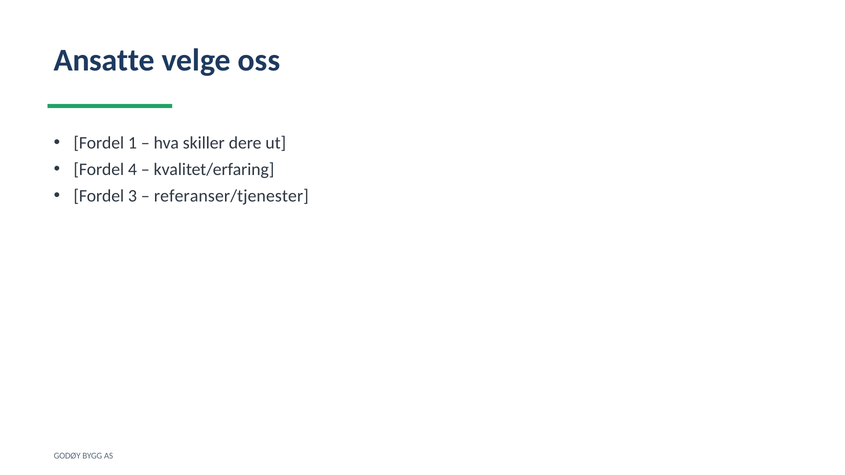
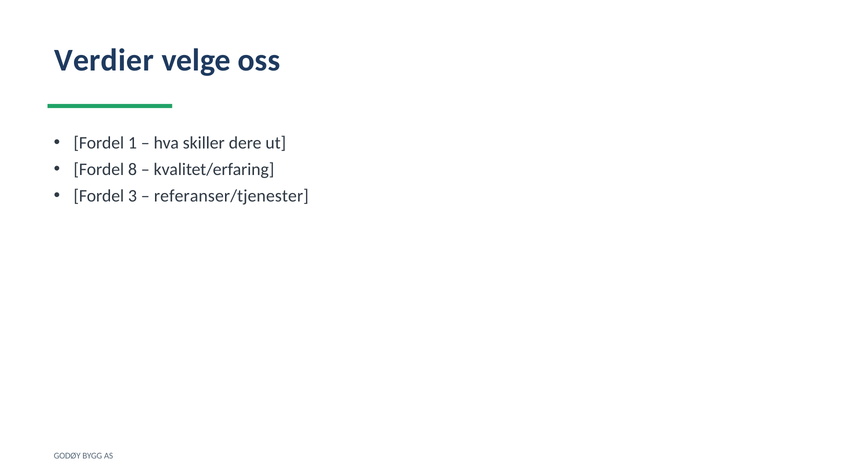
Ansatte: Ansatte -> Verdier
4: 4 -> 8
